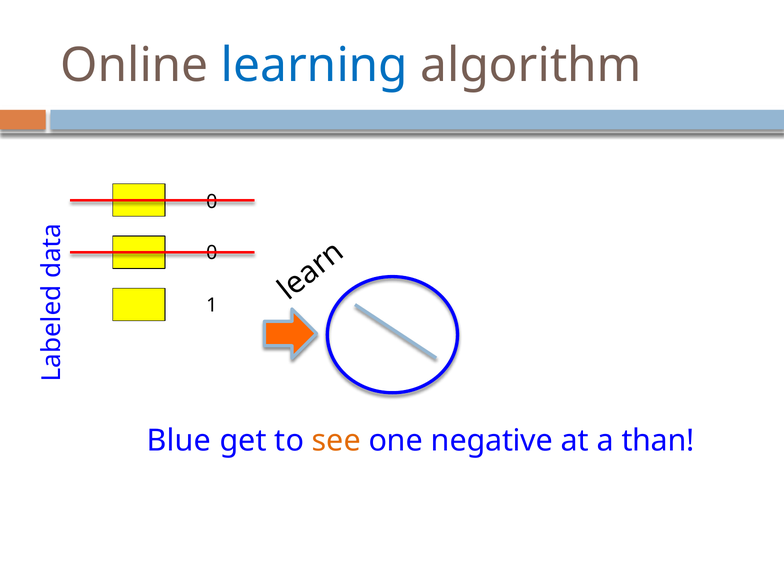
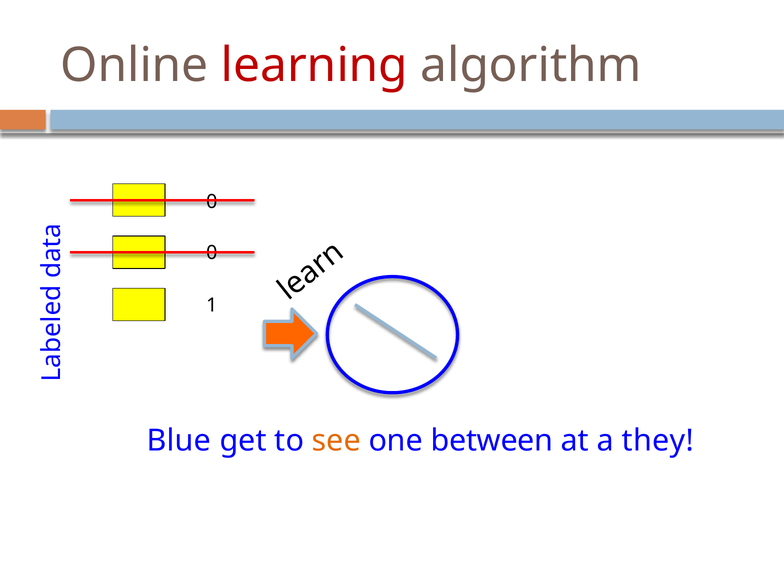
learning colour: blue -> red
negative: negative -> between
than: than -> they
